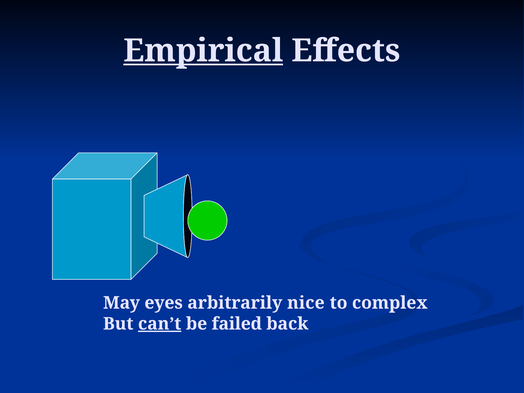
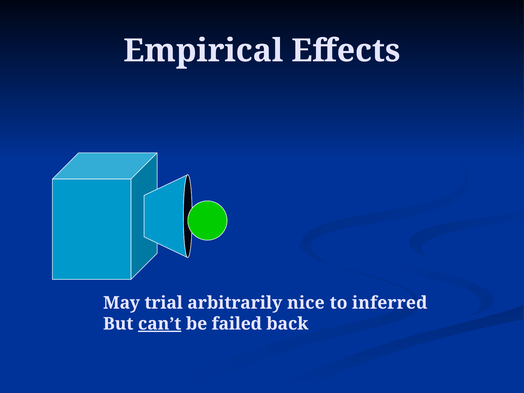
Empirical underline: present -> none
eyes: eyes -> trial
complex: complex -> inferred
